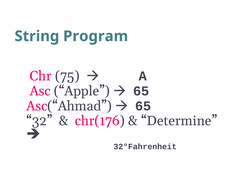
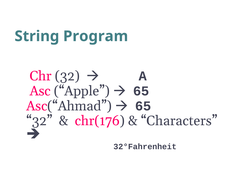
Chr 75: 75 -> 32
Determine: Determine -> Characters
